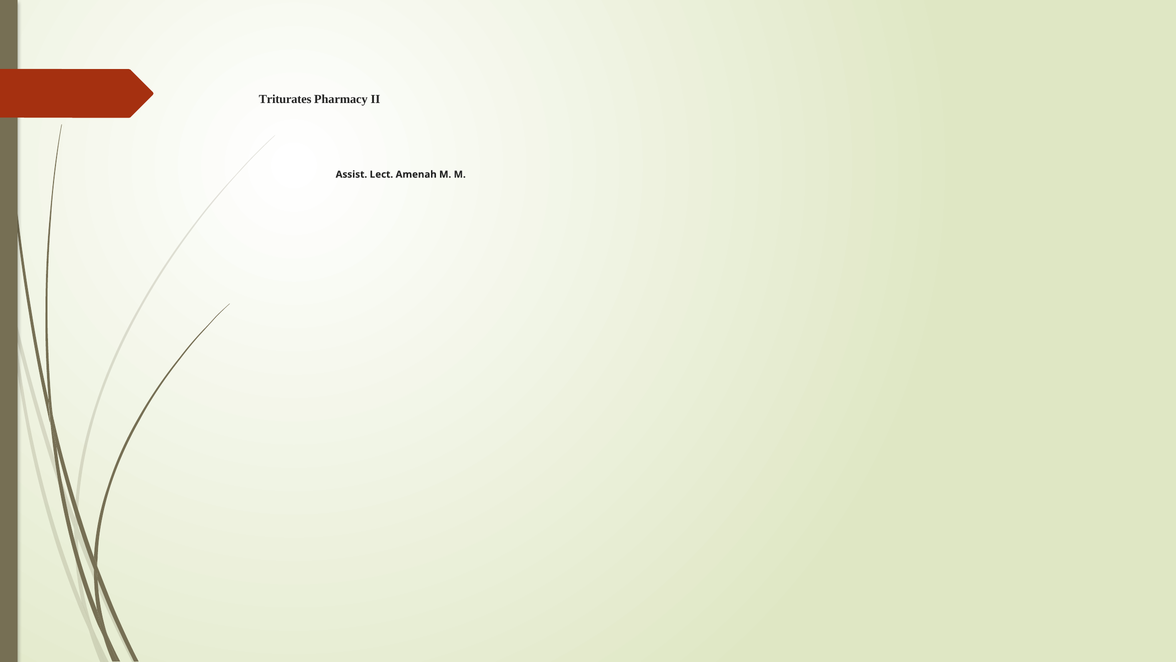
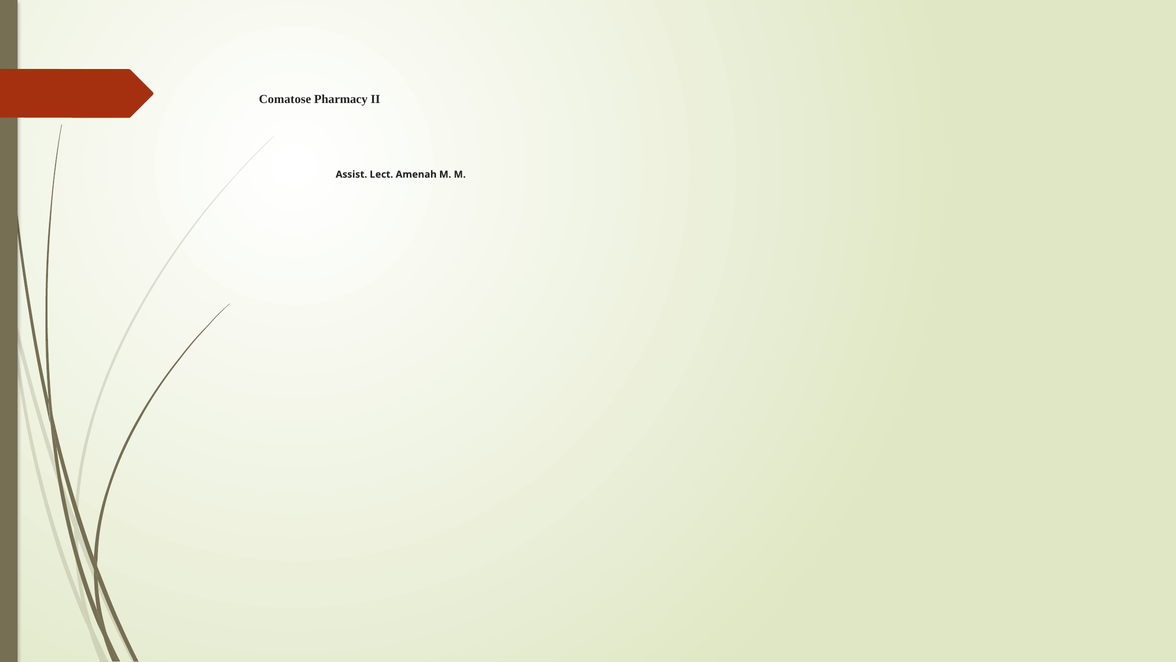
Triturates: Triturates -> Comatose
